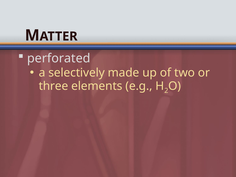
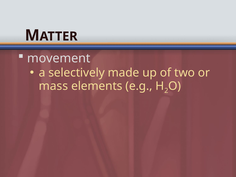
perforated: perforated -> movement
three: three -> mass
